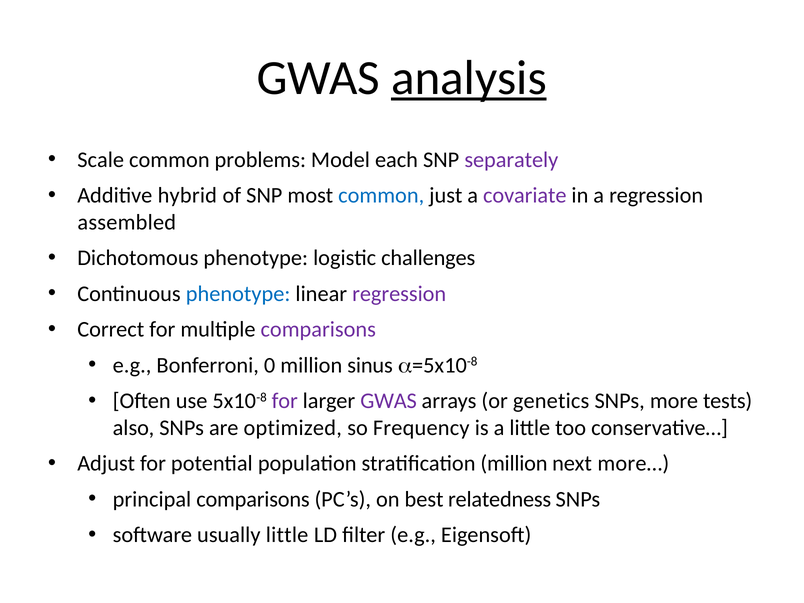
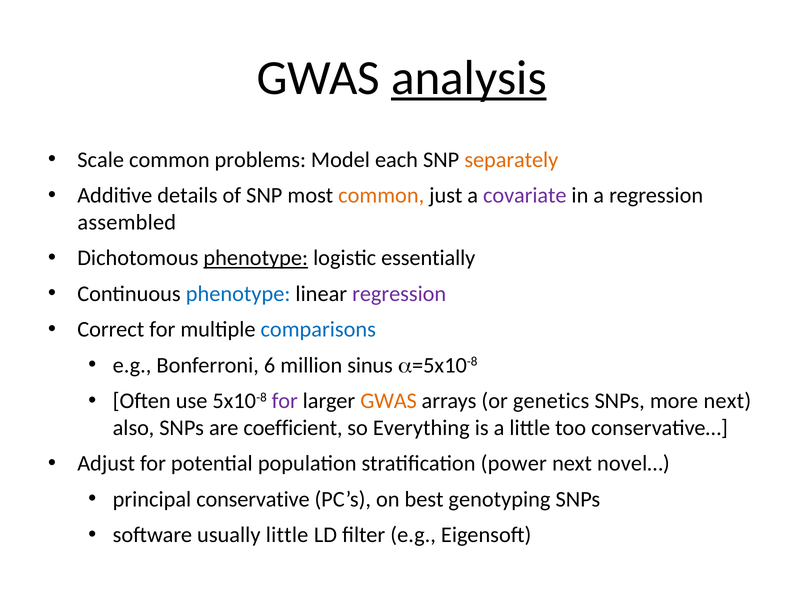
separately colour: purple -> orange
hybrid: hybrid -> details
common at (381, 195) colour: blue -> orange
phenotype at (256, 258) underline: none -> present
challenges: challenges -> essentially
comparisons at (318, 330) colour: purple -> blue
0: 0 -> 6
GWAS at (389, 401) colour: purple -> orange
more tests: tests -> next
optimized: optimized -> coefficient
Frequency: Frequency -> Everything
stratification million: million -> power
more…: more… -> novel…
principal comparisons: comparisons -> conservative
relatedness: relatedness -> genotyping
